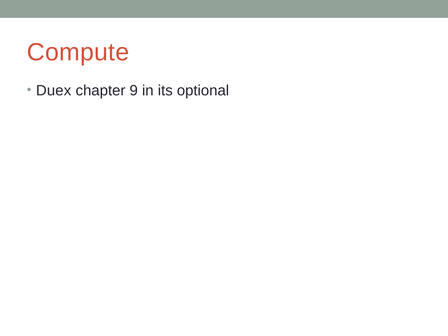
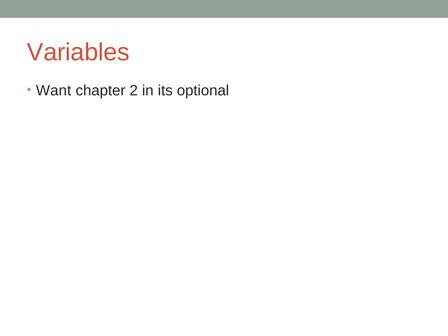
Compute: Compute -> Variables
Duex: Duex -> Want
9: 9 -> 2
